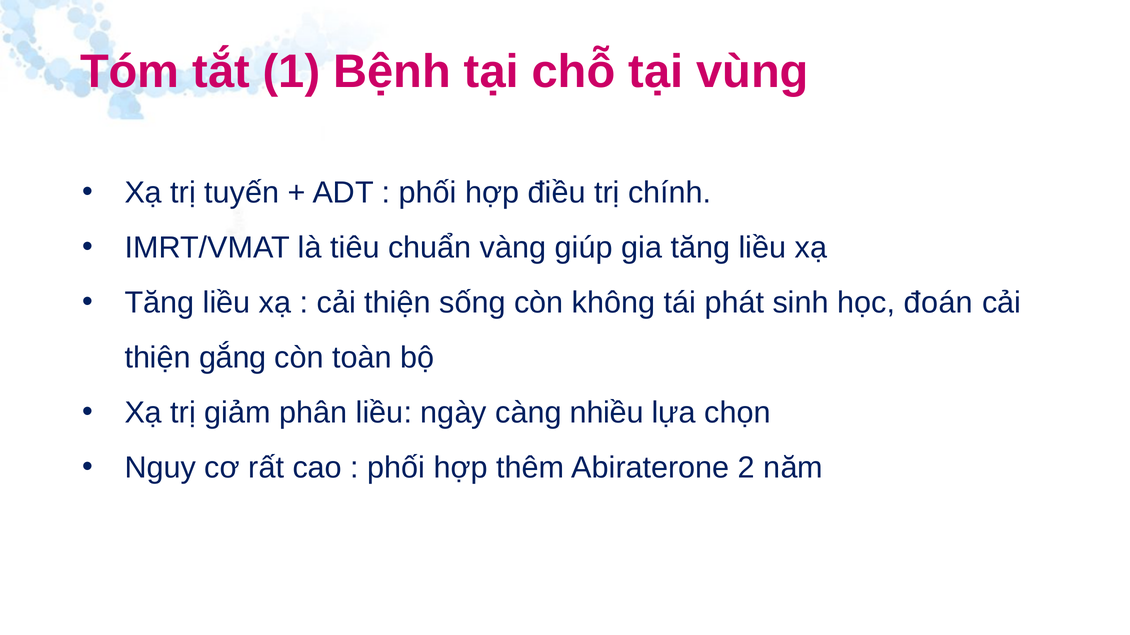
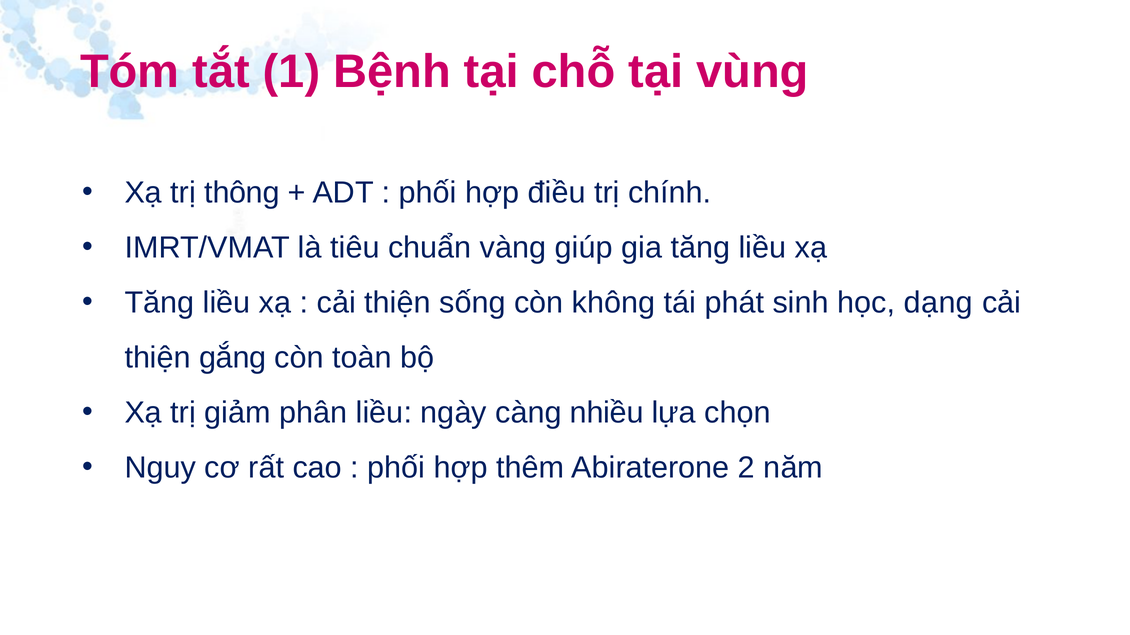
tuyến: tuyến -> thông
đoán: đoán -> dạng
